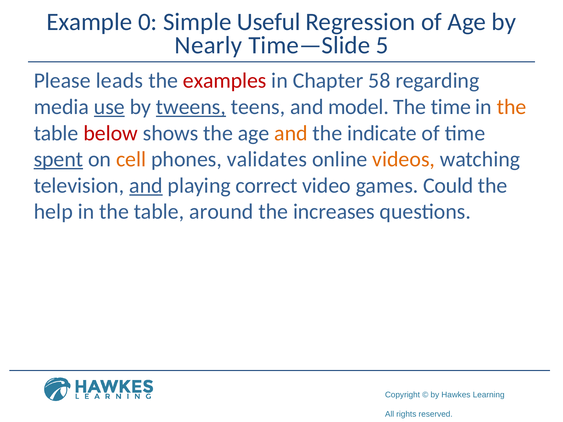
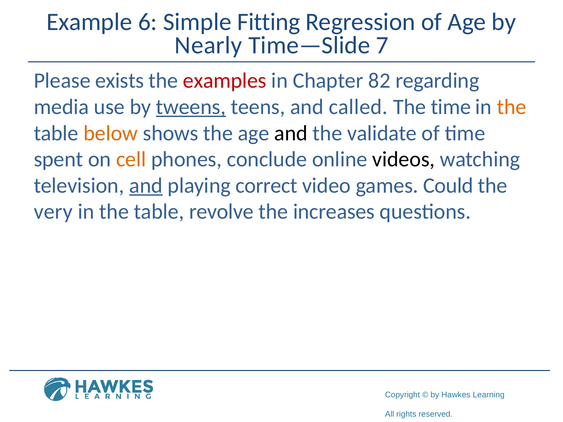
0: 0 -> 6
Useful: Useful -> Fitting
5: 5 -> 7
leads: leads -> exists
58: 58 -> 82
use underline: present -> none
model: model -> called
below colour: red -> orange
and at (291, 133) colour: orange -> black
indicate: indicate -> validate
spent underline: present -> none
validates: validates -> conclude
videos colour: orange -> black
help: help -> very
around: around -> revolve
